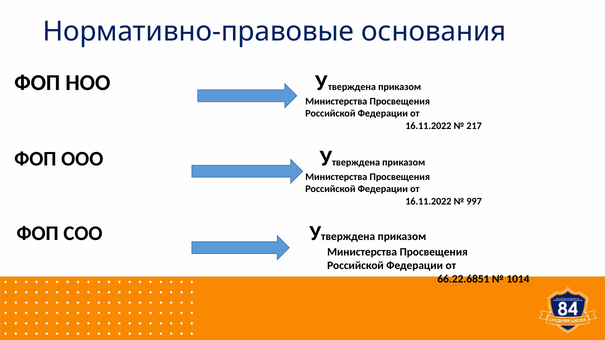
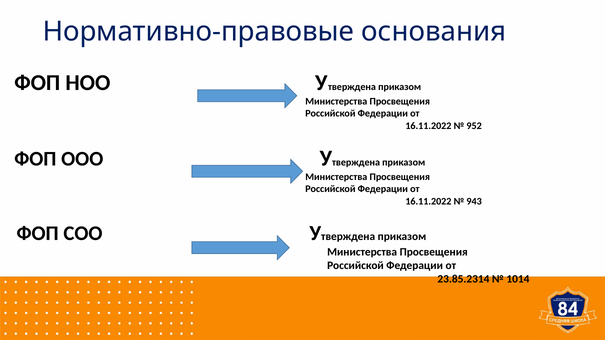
217: 217 -> 952
997: 997 -> 943
66.22.6851: 66.22.6851 -> 23.85.2314
